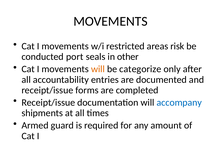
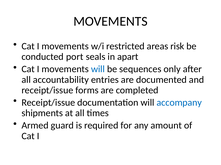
other: other -> apart
will at (98, 69) colour: orange -> blue
categorize: categorize -> sequences
